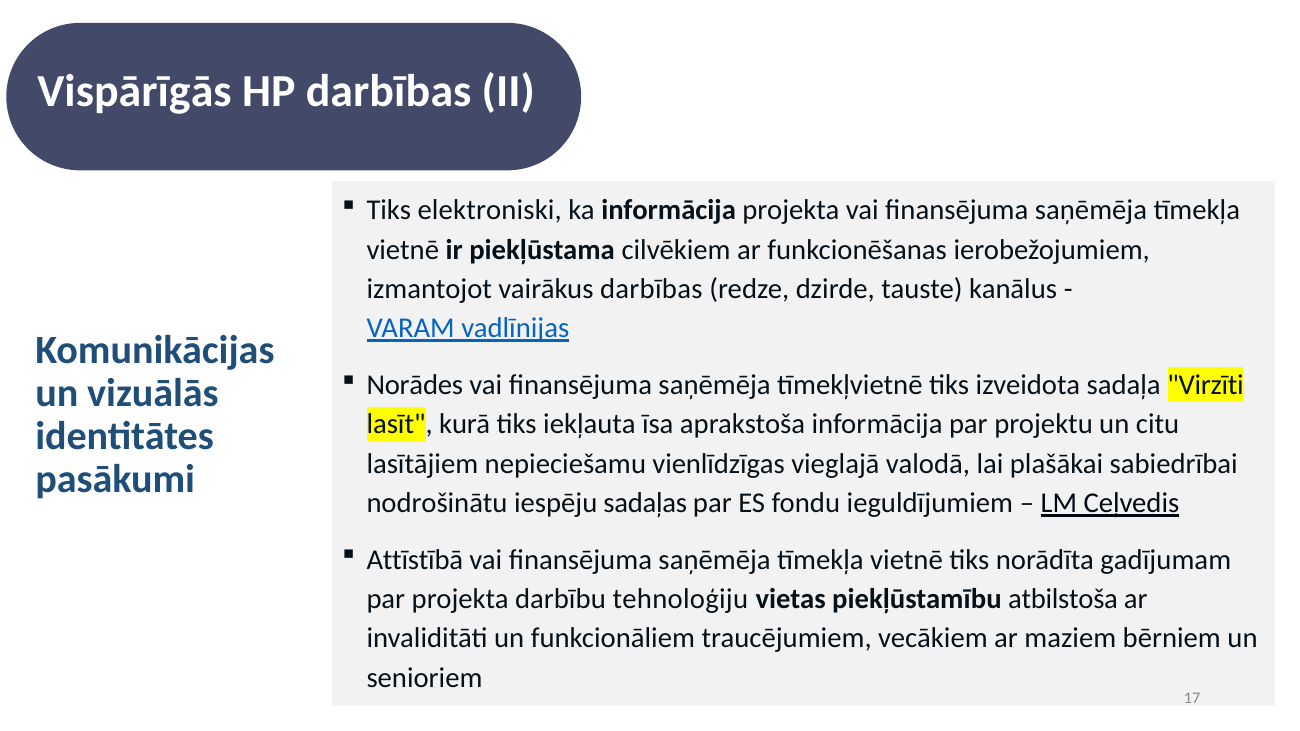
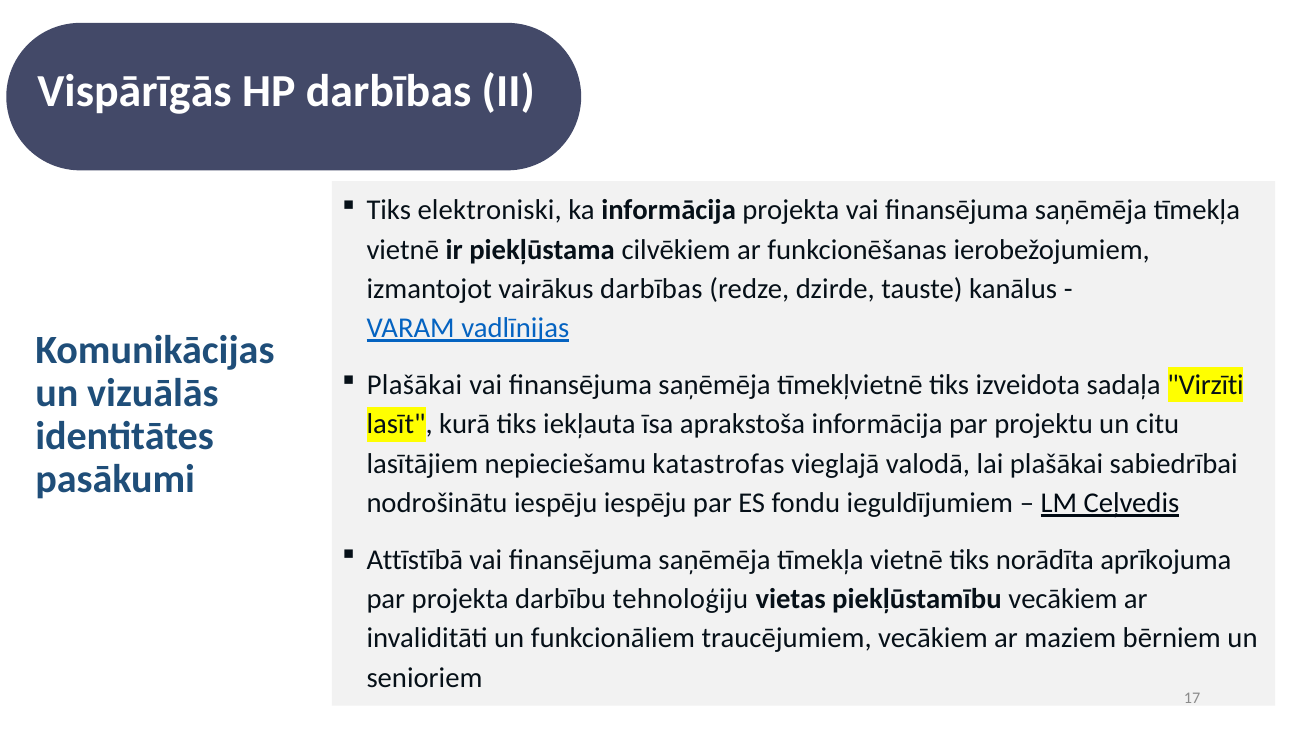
Norādes at (415, 386): Norādes -> Plašākai
vienlīdzīgas: vienlīdzīgas -> katastrofas
iespēju sadaļas: sadaļas -> iespēju
gadījumam: gadījumam -> aprīkojuma
piekļūstamību atbilstoša: atbilstoša -> vecākiem
